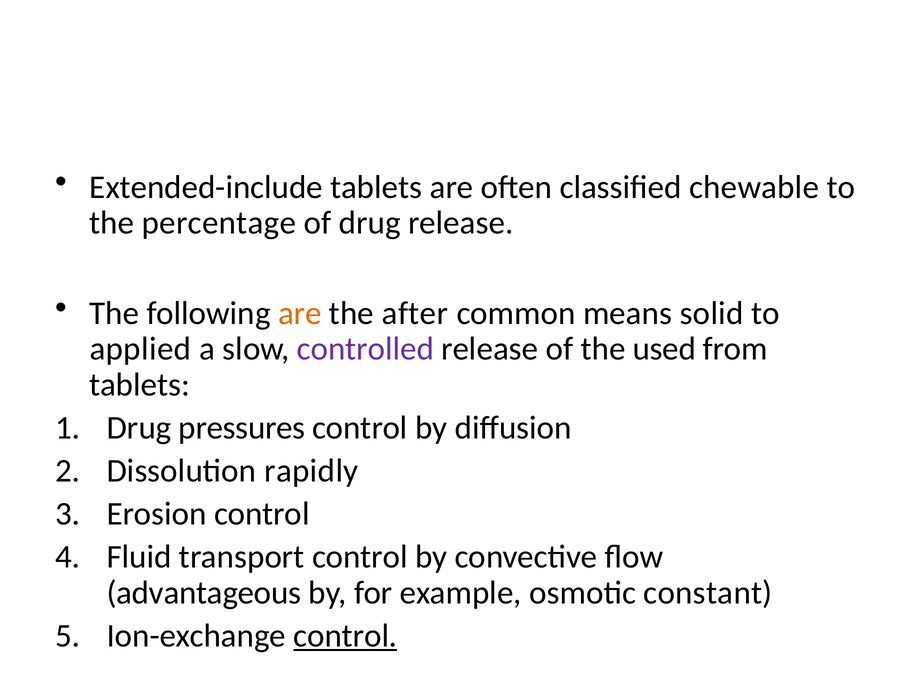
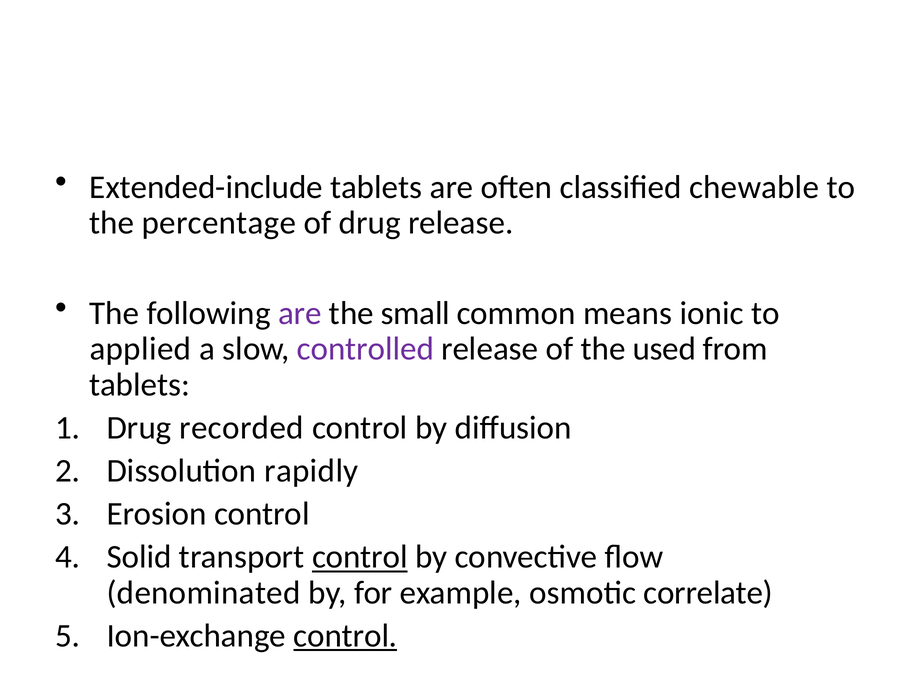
are at (300, 313) colour: orange -> purple
after: after -> small
solid: solid -> ionic
pressures: pressures -> recorded
Fluid: Fluid -> Solid
control at (360, 557) underline: none -> present
advantageous: advantageous -> denominated
constant: constant -> correlate
